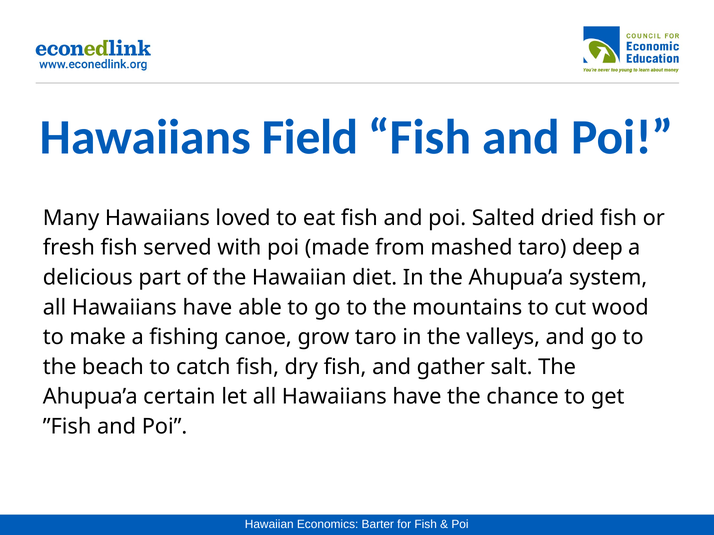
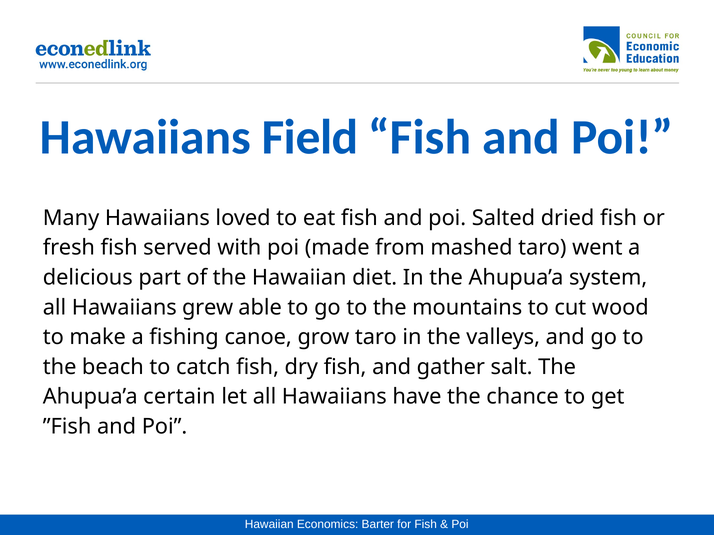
deep: deep -> went
have at (207, 308): have -> grew
